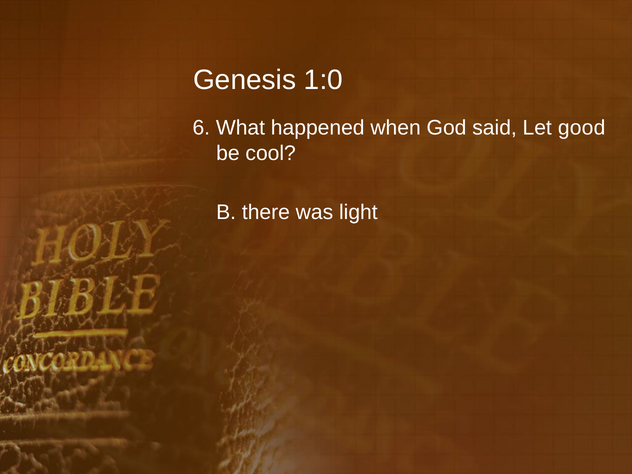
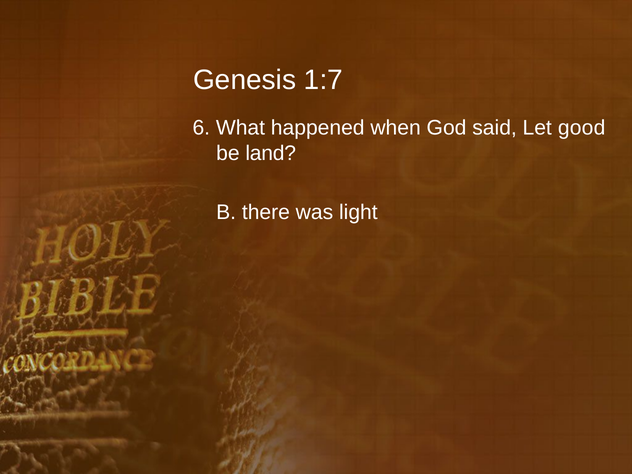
1:0: 1:0 -> 1:7
cool: cool -> land
